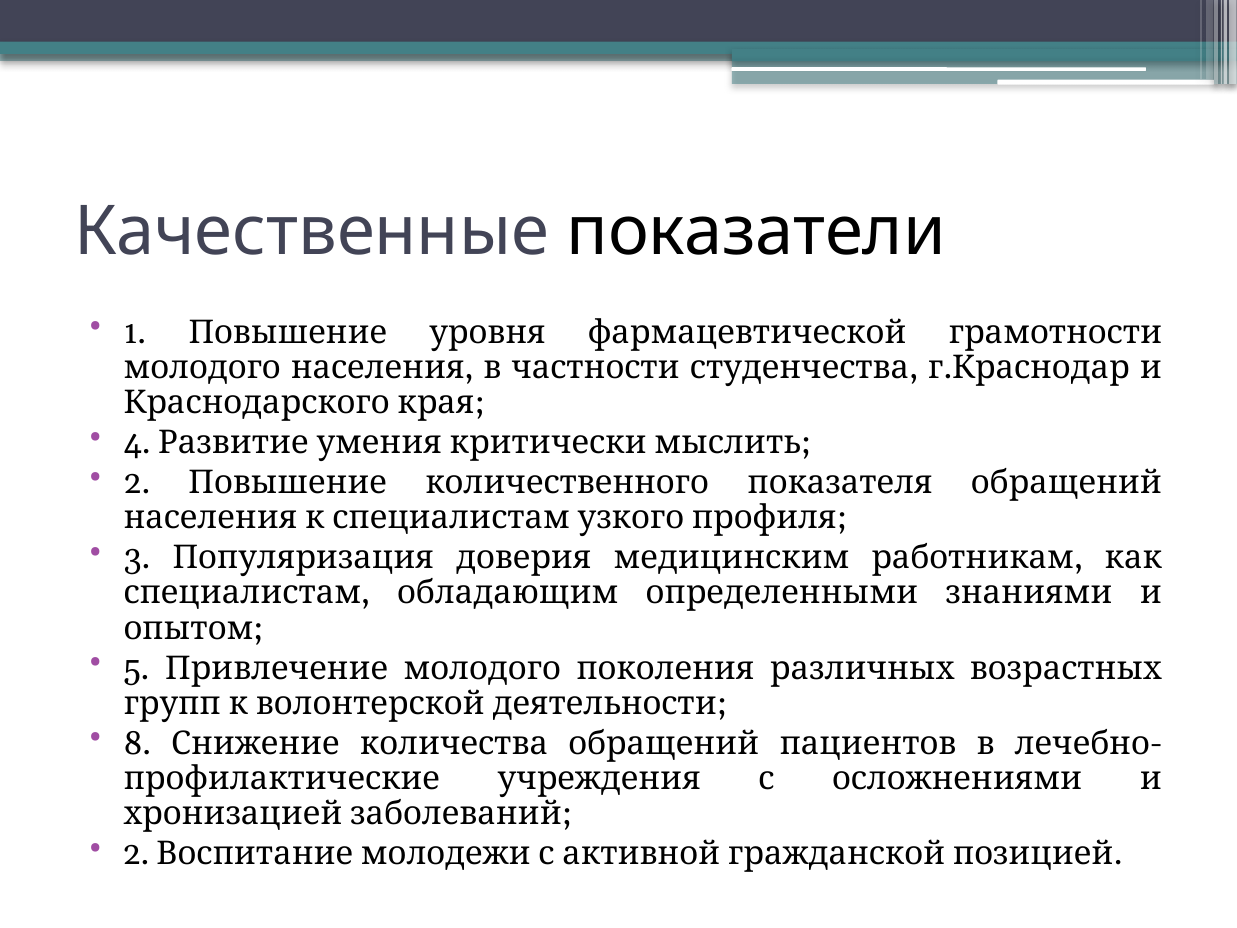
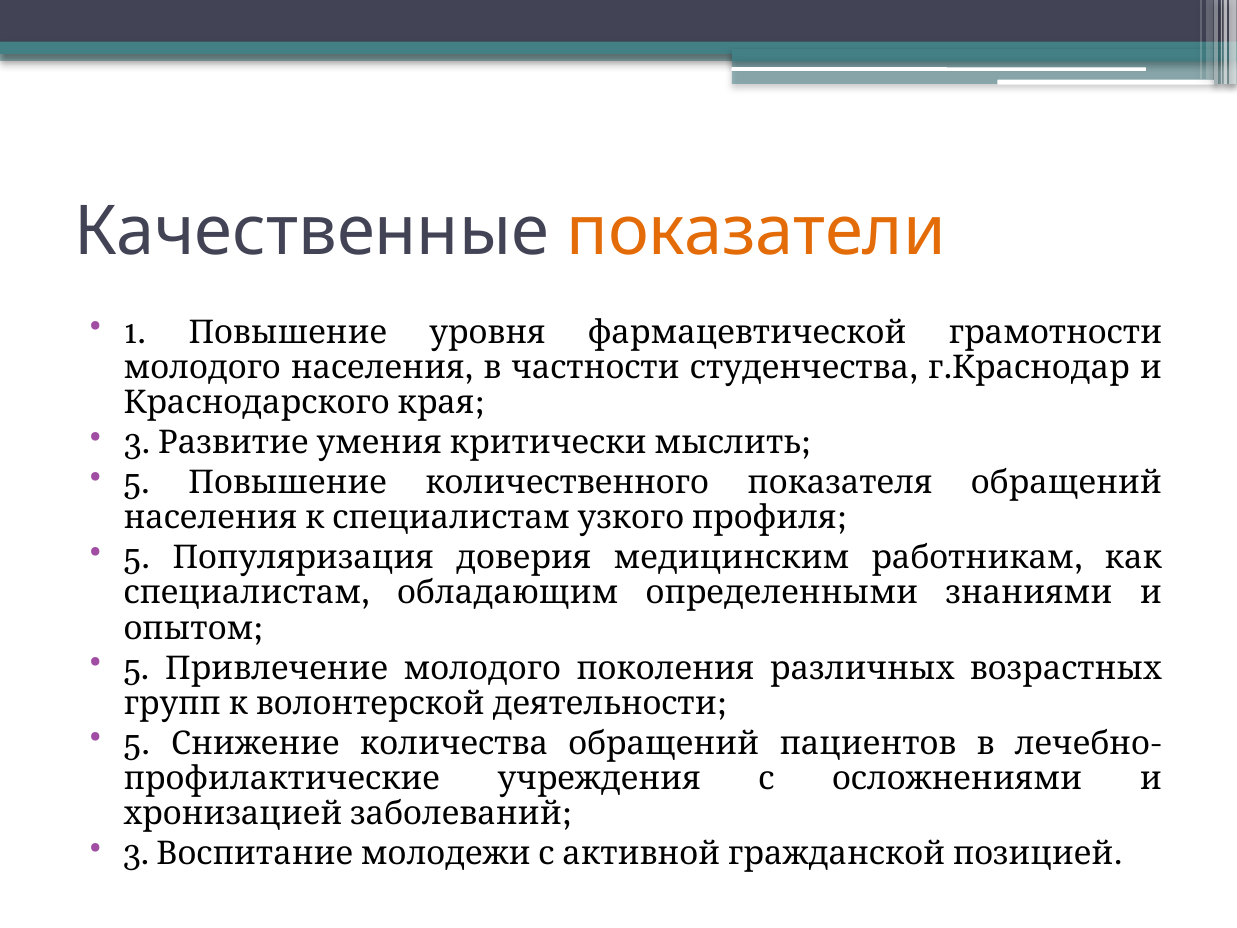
показатели colour: black -> orange
4 at (137, 443): 4 -> 3
2 at (137, 483): 2 -> 5
3 at (137, 558): 3 -> 5
8 at (137, 743): 8 -> 5
2 at (136, 854): 2 -> 3
